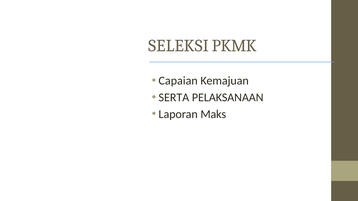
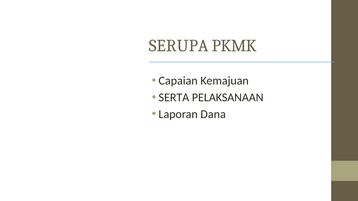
SELEKSI: SELEKSI -> SERUPA
Maks: Maks -> Dana
